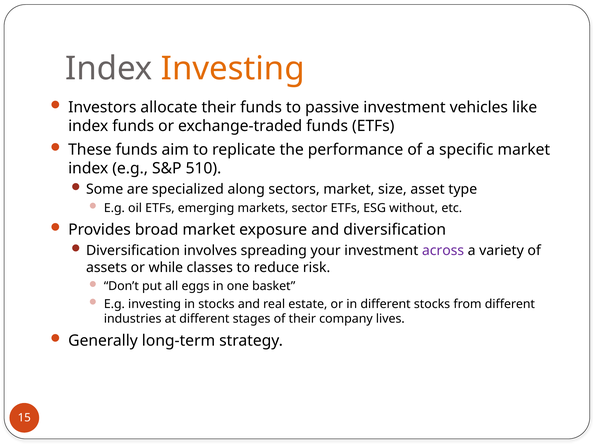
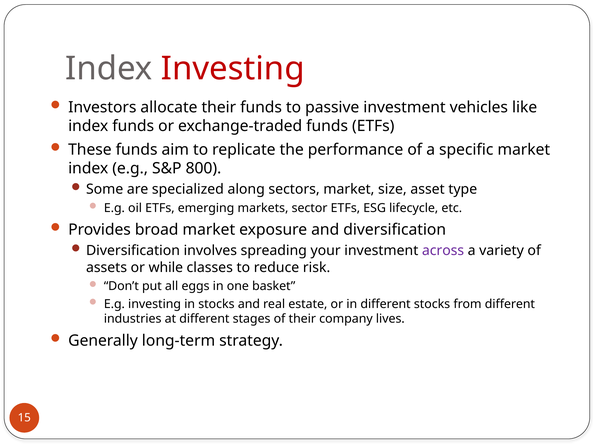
Investing at (233, 69) colour: orange -> red
510: 510 -> 800
without: without -> lifecycle
